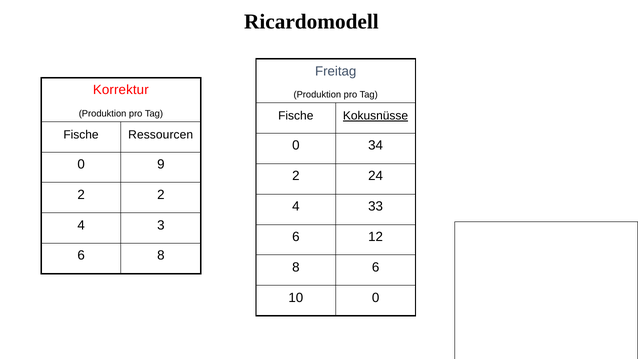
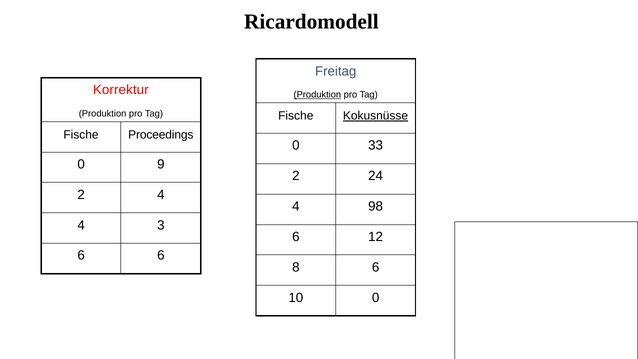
Produktion at (317, 95) underline: none -> present
Ressourcen: Ressourcen -> Proceedings
34: 34 -> 33
2 2: 2 -> 4
33: 33 -> 98
6 8: 8 -> 6
